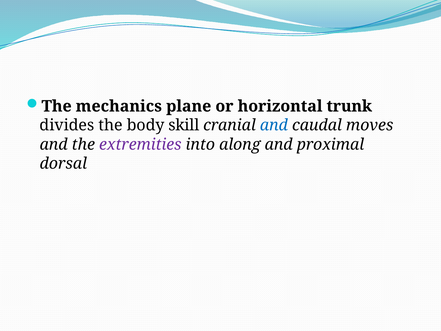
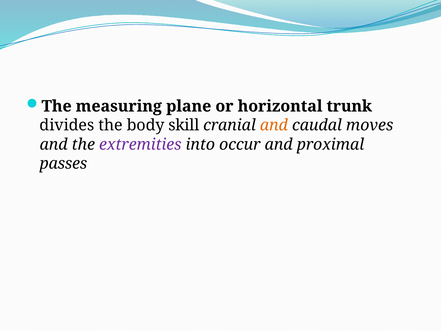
mechanics: mechanics -> measuring
and at (274, 125) colour: blue -> orange
along: along -> occur
dorsal: dorsal -> passes
